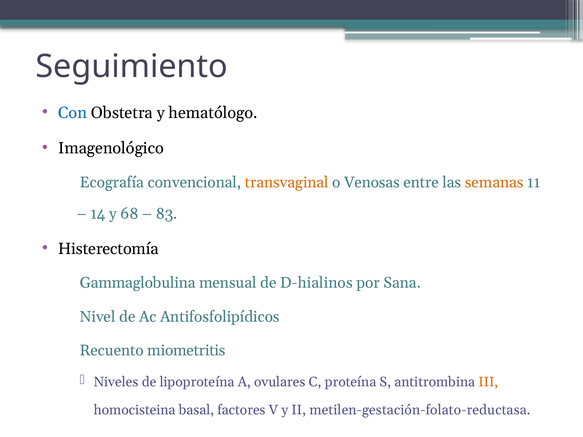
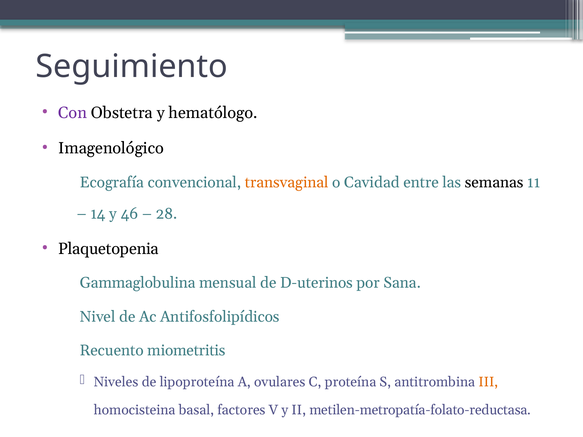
Con colour: blue -> purple
Venosas: Venosas -> Cavidad
semanas colour: orange -> black
68: 68 -> 46
83: 83 -> 28
Histerectomía: Histerectomía -> Plaquetopenia
D-hialinos: D-hialinos -> D-uterinos
metilen-gestación-folato-reductasa: metilen-gestación-folato-reductasa -> metilen-metropatía-folato-reductasa
